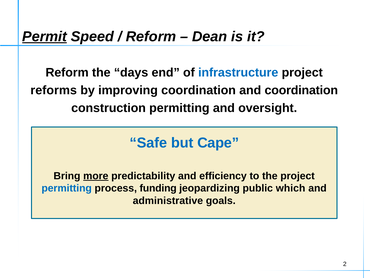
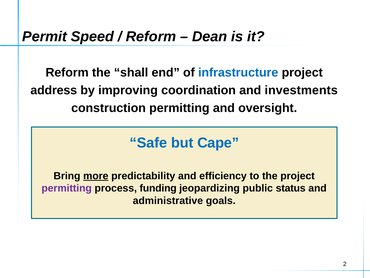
Permit underline: present -> none
days: days -> shall
reforms: reforms -> address
and coordination: coordination -> investments
permitting at (67, 188) colour: blue -> purple
which: which -> status
